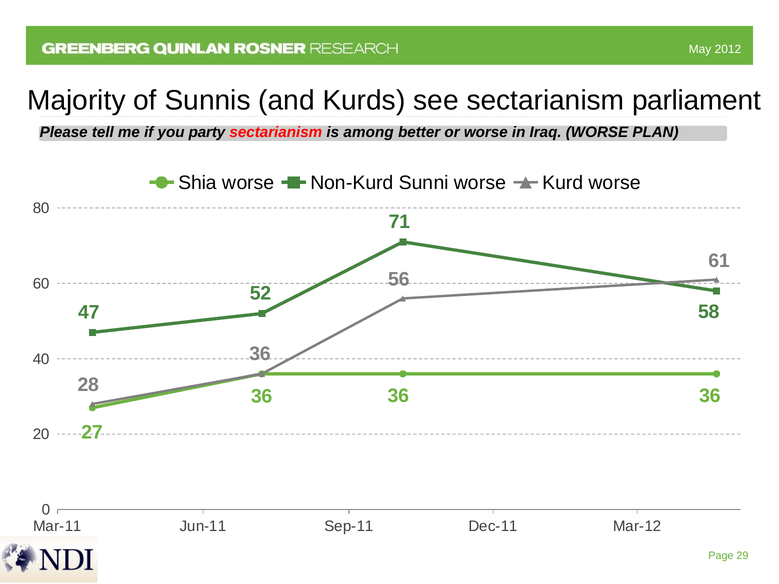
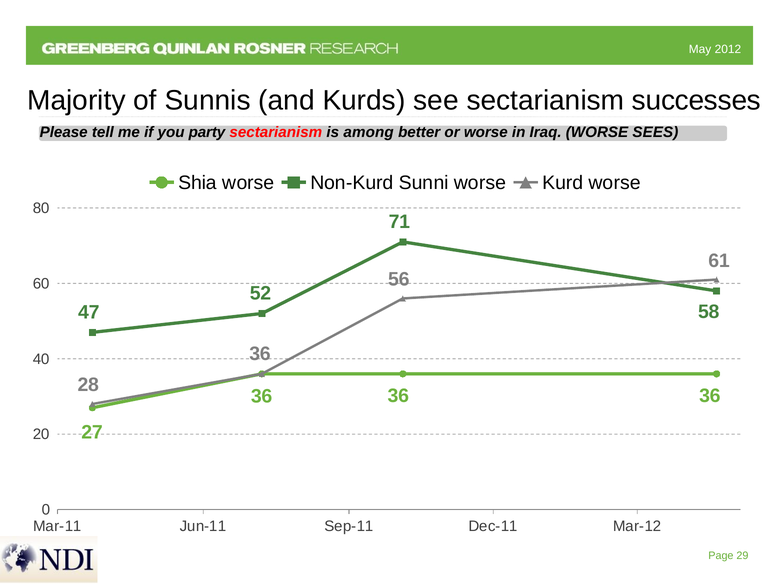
parliament: parliament -> successes
PLAN: PLAN -> SEES
